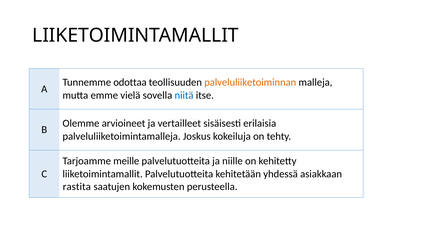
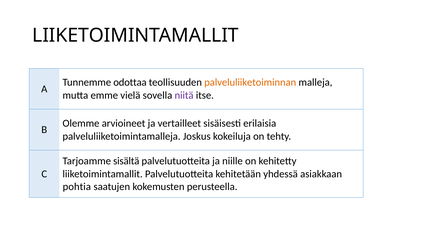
niitä colour: blue -> purple
meille: meille -> sisältä
rastita: rastita -> pohtia
